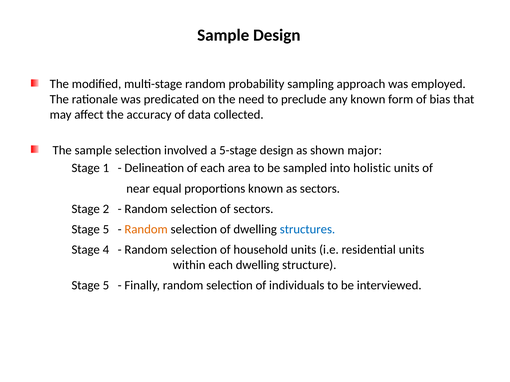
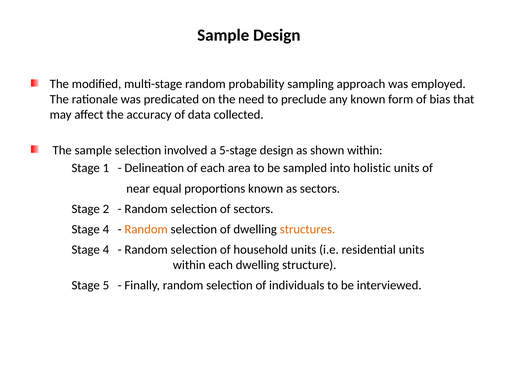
shown major: major -> within
5 at (106, 230): 5 -> 4
structures colour: blue -> orange
